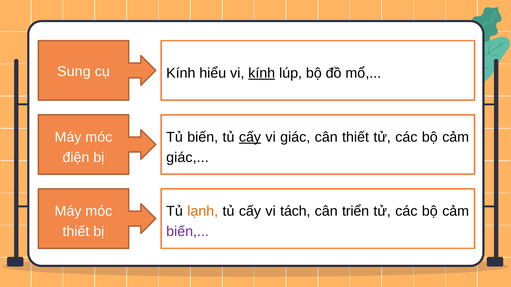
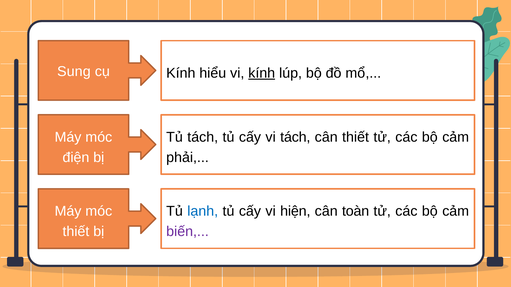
Tủ biến: biến -> tách
cấy at (250, 137) underline: present -> none
vi giác: giác -> tách
giác at (187, 158): giác -> phải
lạnh colour: orange -> blue
tách: tách -> hiện
triển: triển -> toàn
